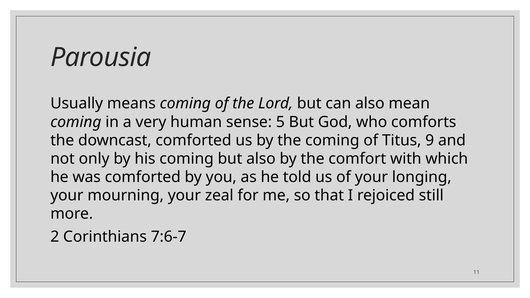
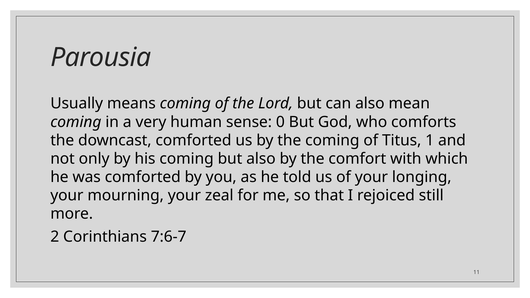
5: 5 -> 0
9: 9 -> 1
